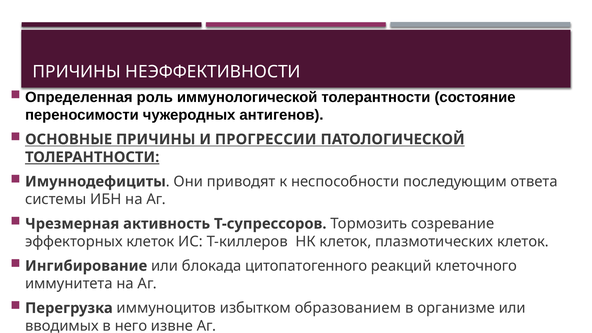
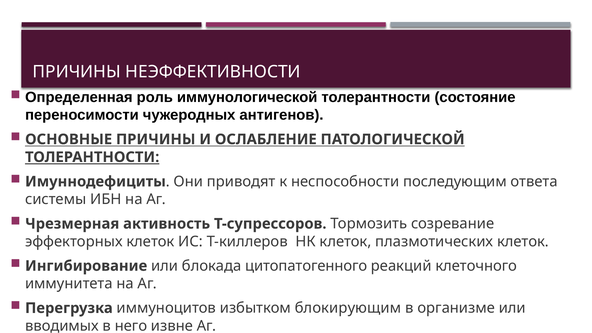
ПРОГРЕССИИ: ПРОГРЕССИИ -> ОСЛАБЛЕНИЕ
образованием: образованием -> блокирующим
